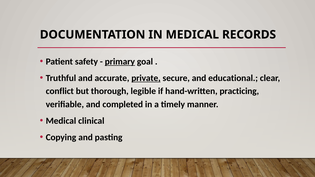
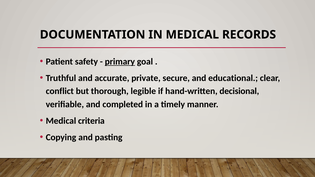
private underline: present -> none
practicing: practicing -> decisional
clinical: clinical -> criteria
